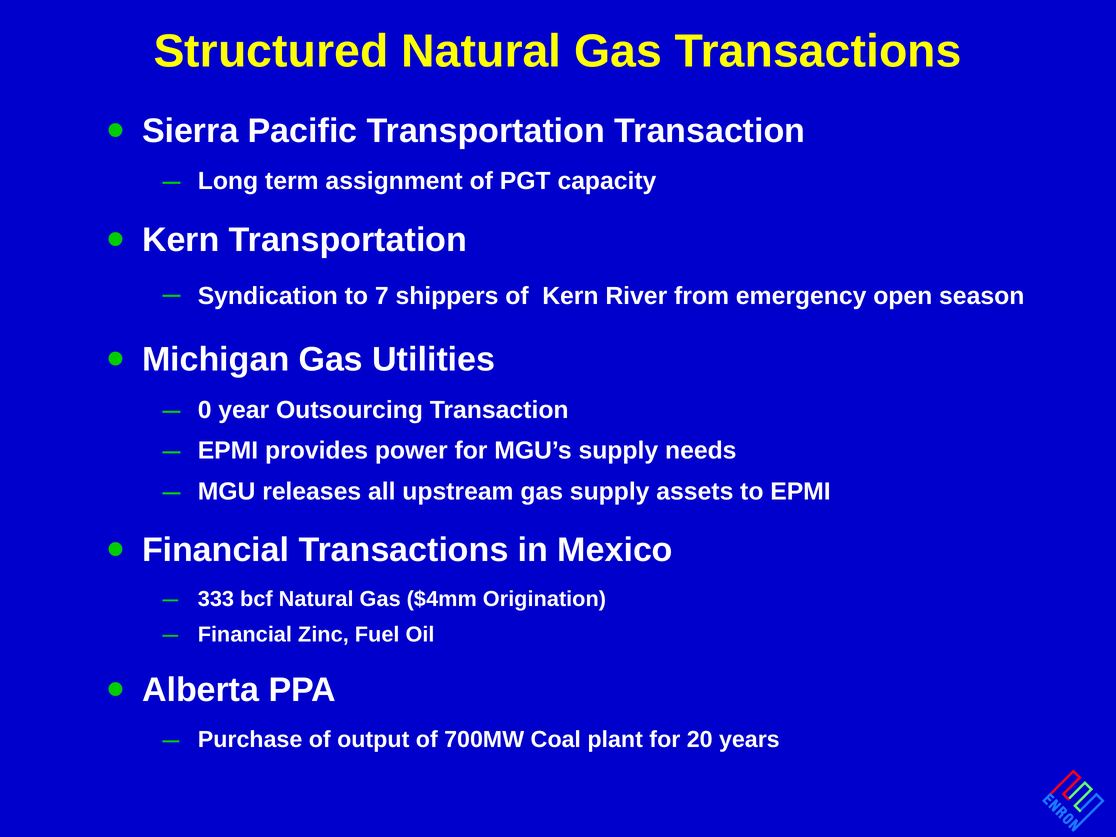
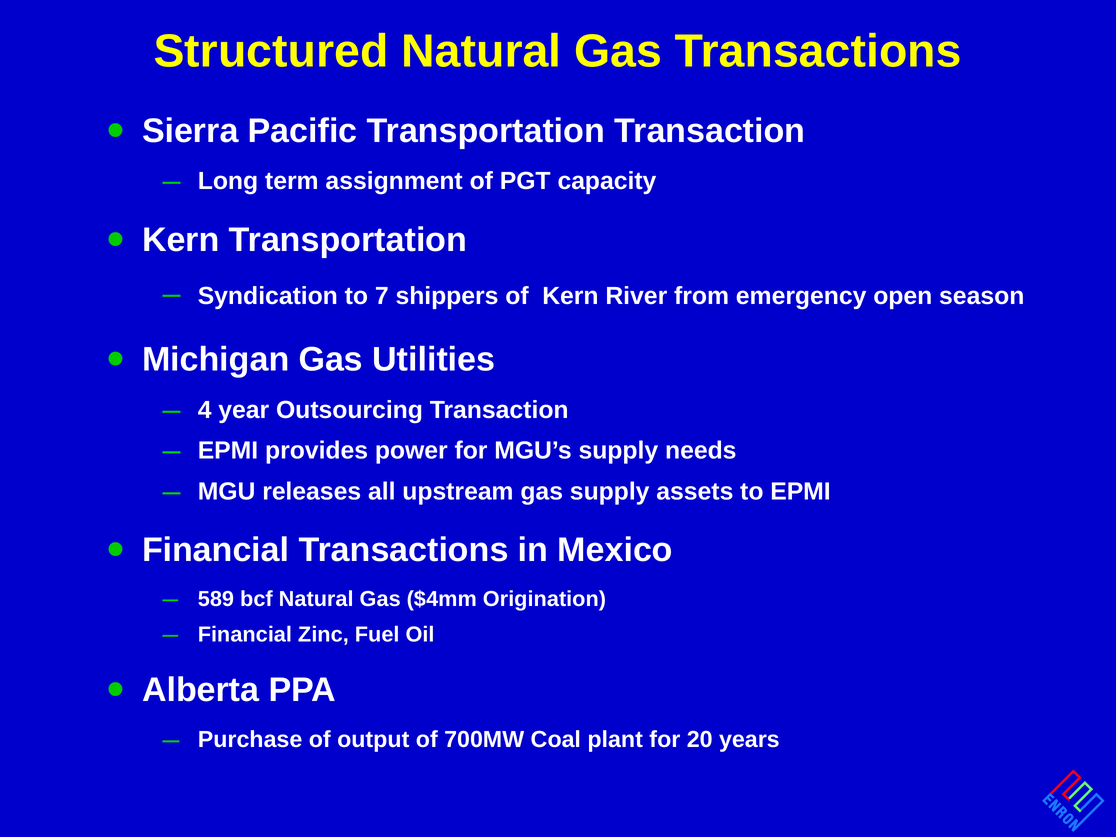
0: 0 -> 4
333: 333 -> 589
